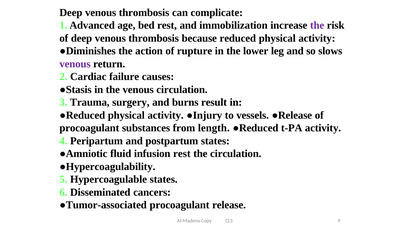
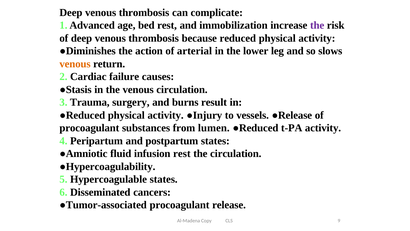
rupture: rupture -> arterial
venous at (75, 64) colour: purple -> orange
length: length -> lumen
